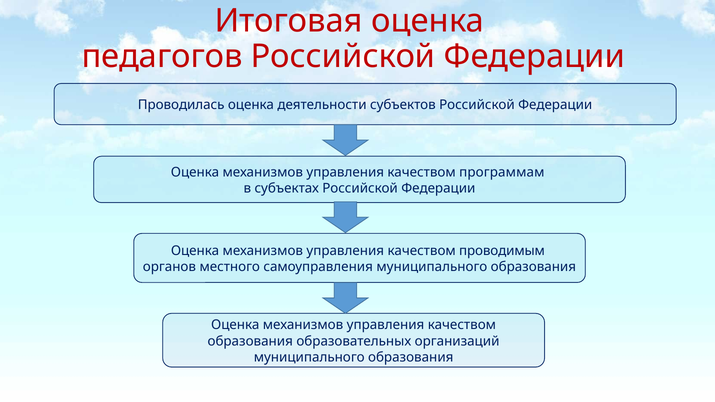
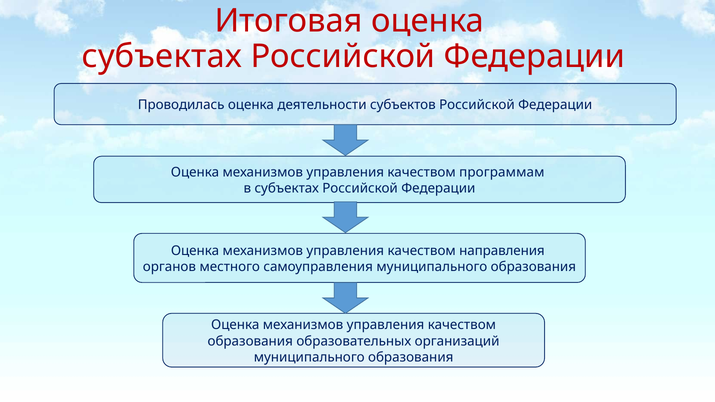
педагогов at (162, 56): педагогов -> субъектах
проводимым: проводимым -> направления
